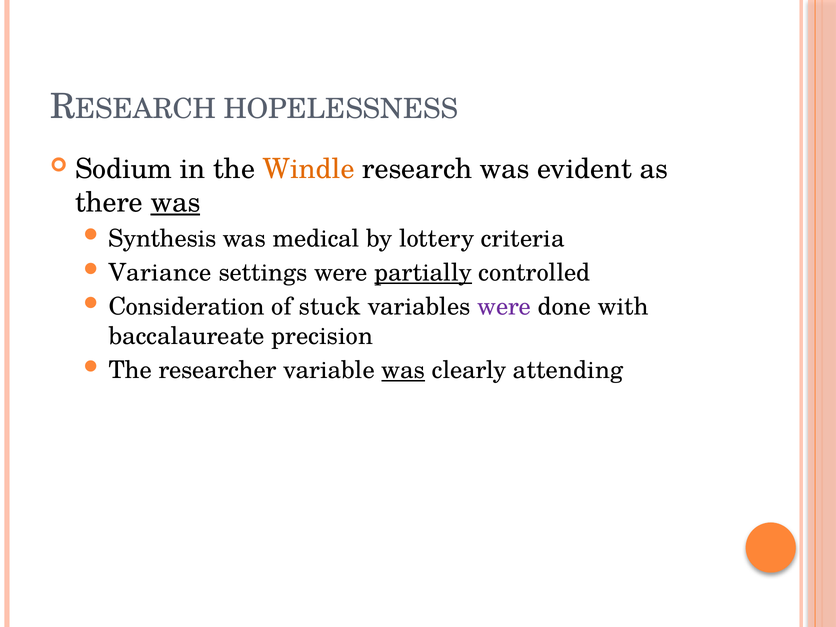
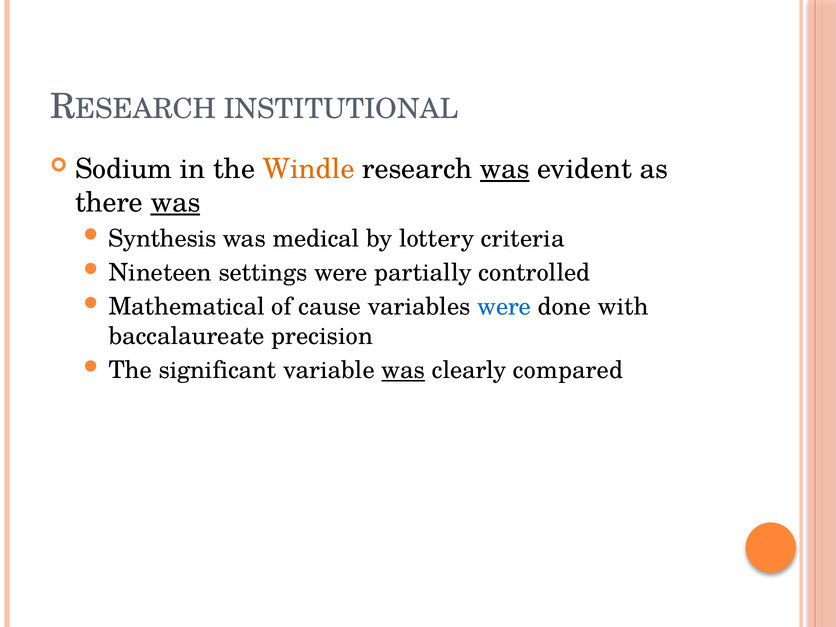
HOPELESSNESS: HOPELESSNESS -> INSTITUTIONAL
was at (505, 169) underline: none -> present
Variance: Variance -> Nineteen
partially underline: present -> none
Consideration: Consideration -> Mathematical
stuck: stuck -> cause
were at (504, 307) colour: purple -> blue
researcher: researcher -> significant
attending: attending -> compared
